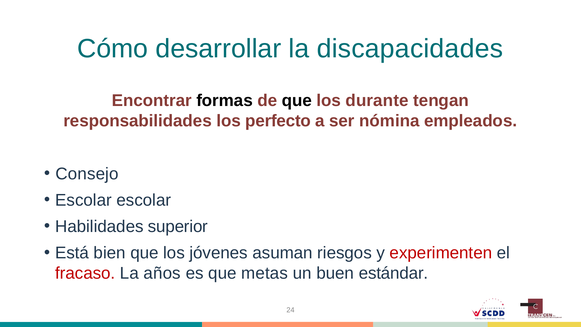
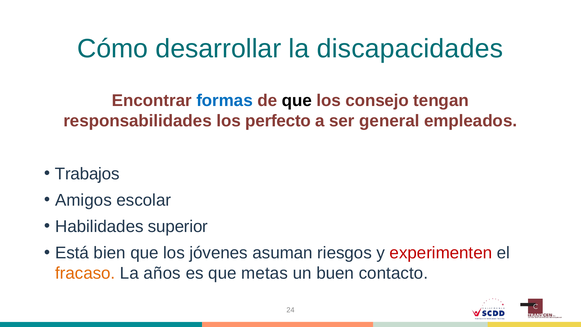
formas colour: black -> blue
durante: durante -> consejo
nómina: nómina -> general
Consejo: Consejo -> Trabajos
Escolar at (84, 200): Escolar -> Amigos
fracaso colour: red -> orange
estándar: estándar -> contacto
